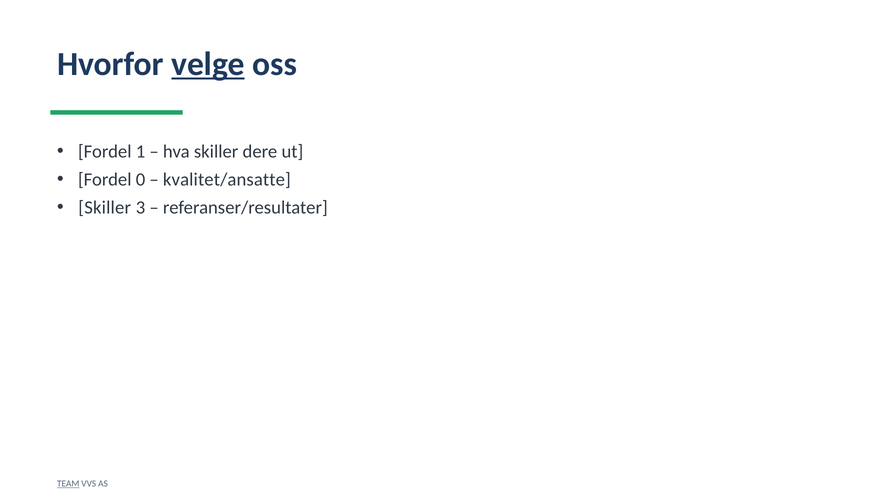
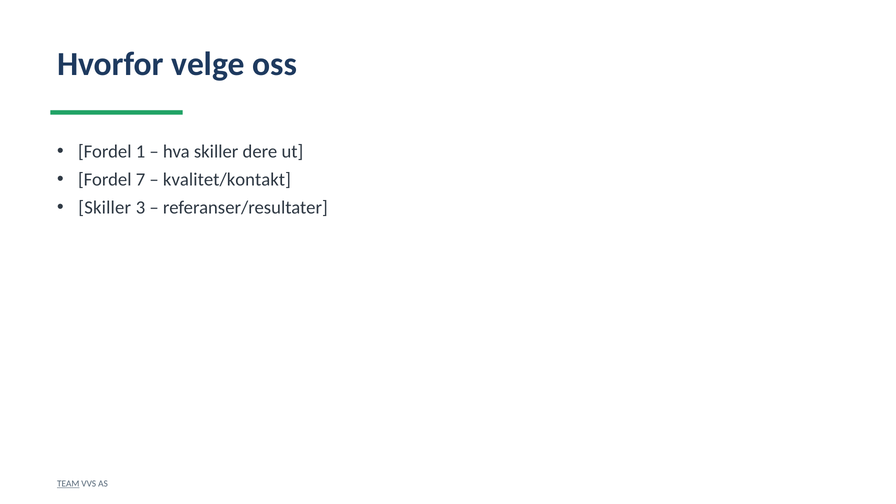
velge underline: present -> none
0: 0 -> 7
kvalitet/ansatte: kvalitet/ansatte -> kvalitet/kontakt
